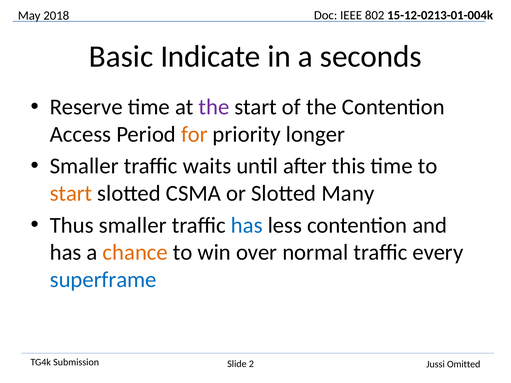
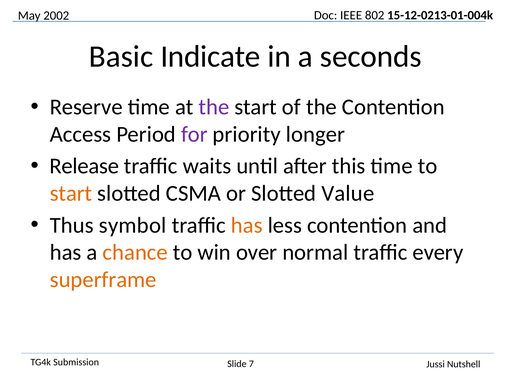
2018: 2018 -> 2002
for colour: orange -> purple
Smaller at (84, 166): Smaller -> Release
Many: Many -> Value
Thus smaller: smaller -> symbol
has at (247, 225) colour: blue -> orange
superframe colour: blue -> orange
2: 2 -> 7
Omitted: Omitted -> Nutshell
